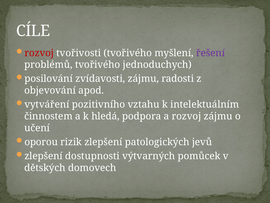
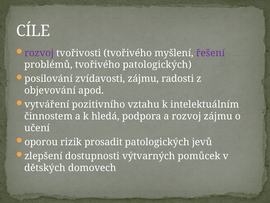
rozvoj at (39, 53) colour: red -> purple
tvořivého jednoduchych: jednoduchych -> patologických
rizik zlepšení: zlepšení -> prosadit
